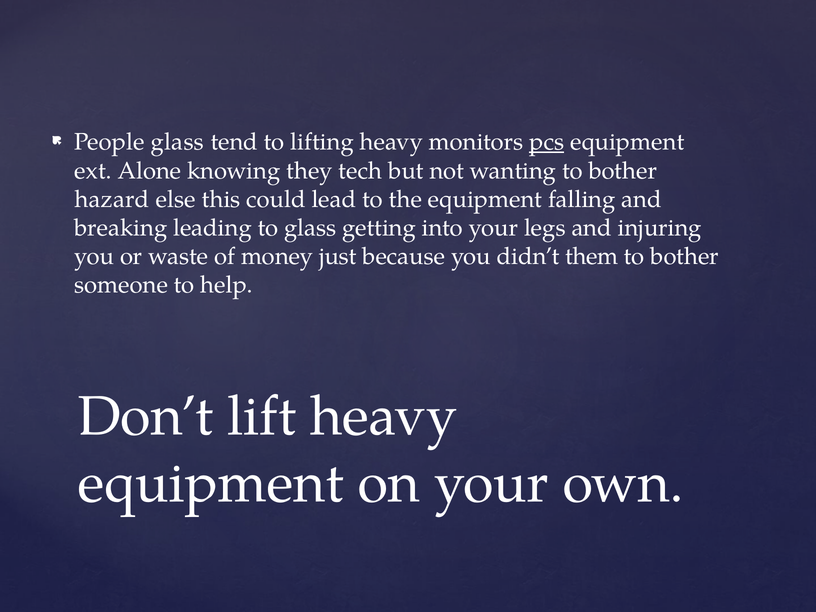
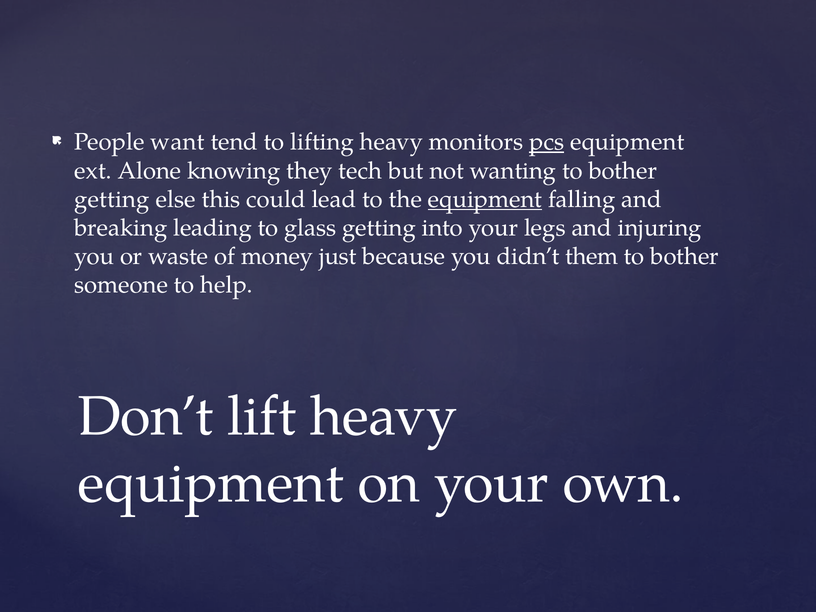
People glass: glass -> want
hazard at (112, 199): hazard -> getting
equipment at (485, 199) underline: none -> present
